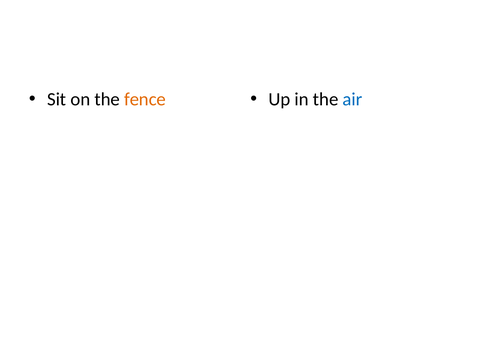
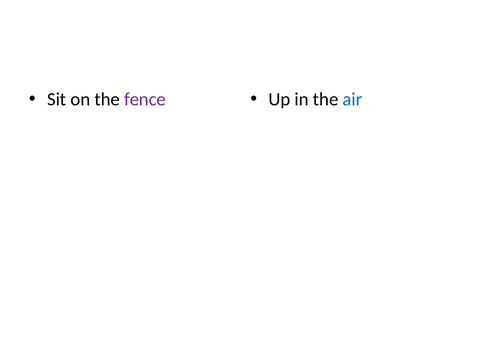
fence colour: orange -> purple
